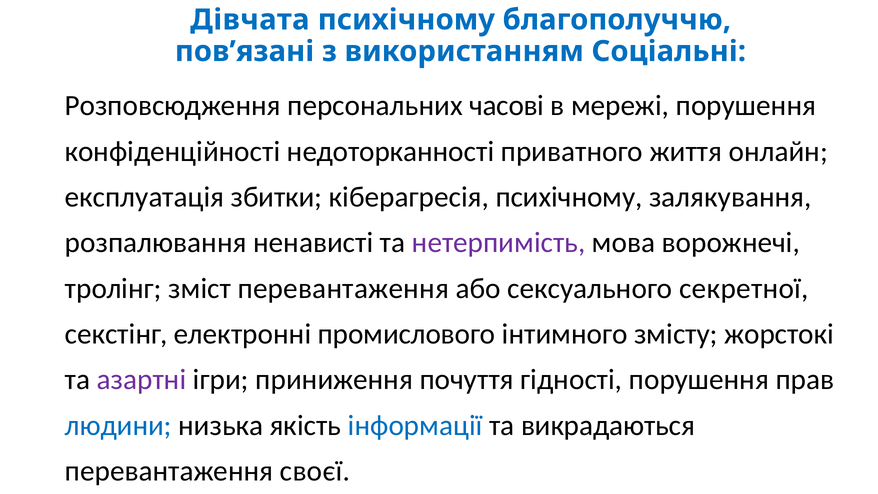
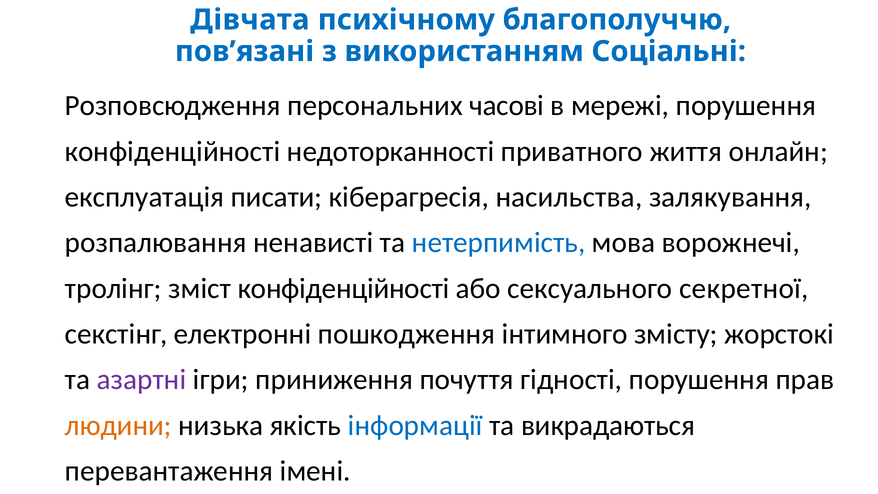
збитки: збитки -> писати
кіберагресія психічному: психічному -> насильства
нетерпимість colour: purple -> blue
зміст перевантаження: перевантаження -> конфіденційності
промислового: промислового -> пошкодження
людини colour: blue -> orange
своєї: своєї -> імені
